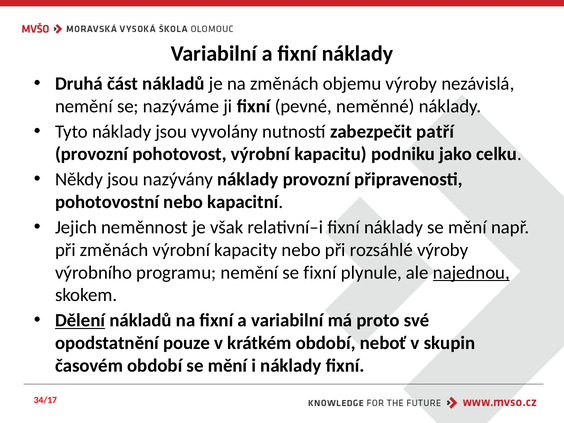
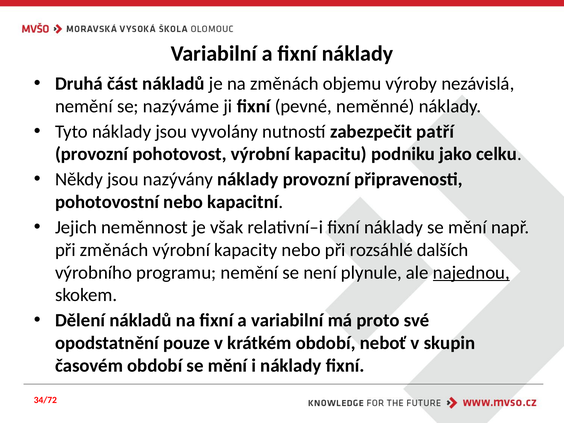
rozsáhlé výroby: výroby -> dalších
se fixní: fixní -> není
Dělení underline: present -> none
34/17: 34/17 -> 34/72
